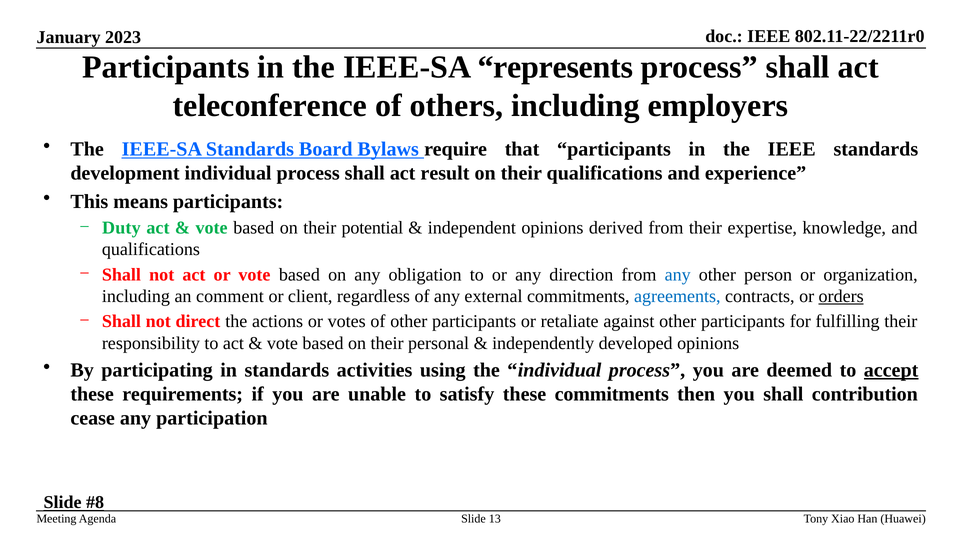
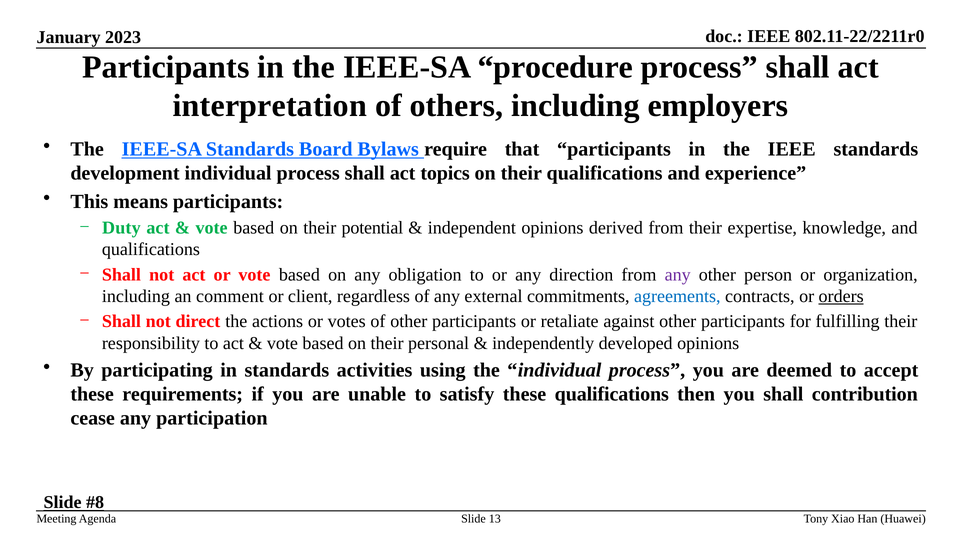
represents: represents -> procedure
teleconference: teleconference -> interpretation
result: result -> topics
any at (678, 275) colour: blue -> purple
accept underline: present -> none
these commitments: commitments -> qualifications
